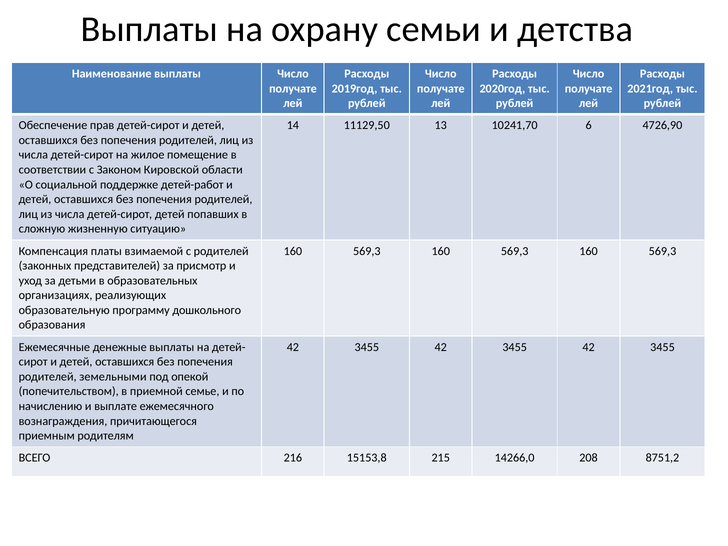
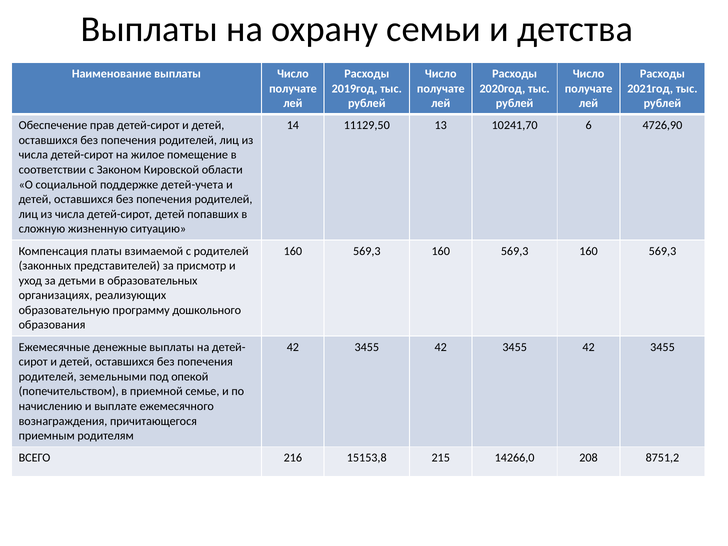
детей-работ: детей-работ -> детей-учета
